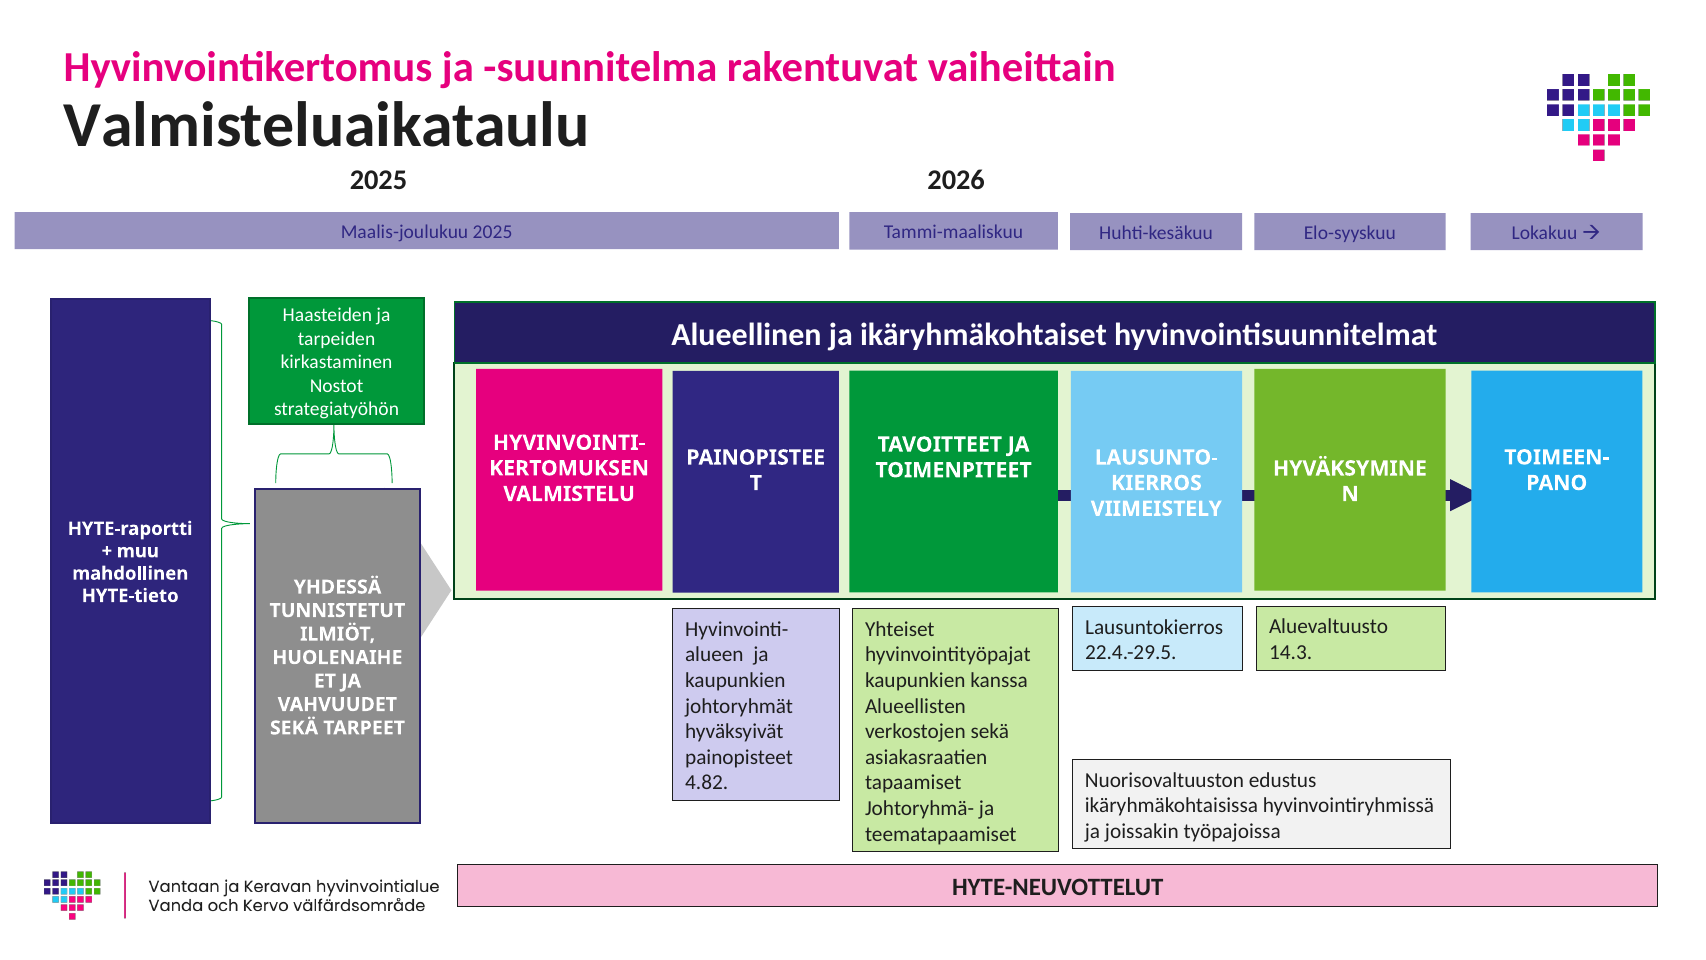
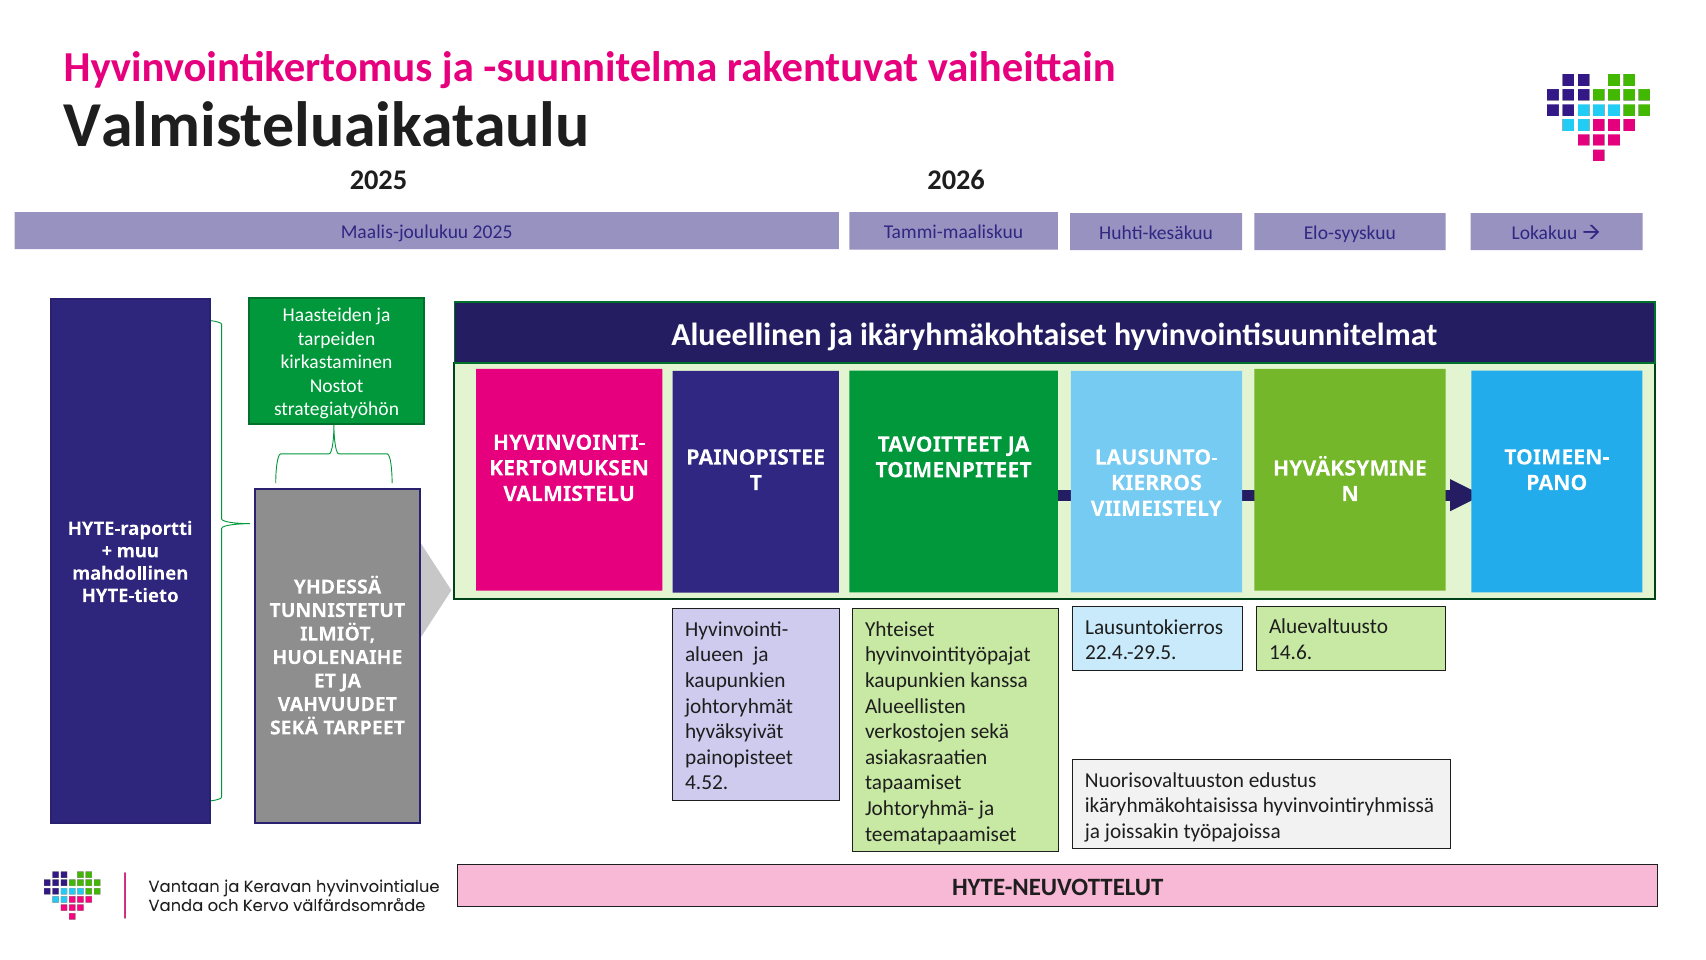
14.3: 14.3 -> 14.6
4.82: 4.82 -> 4.52
